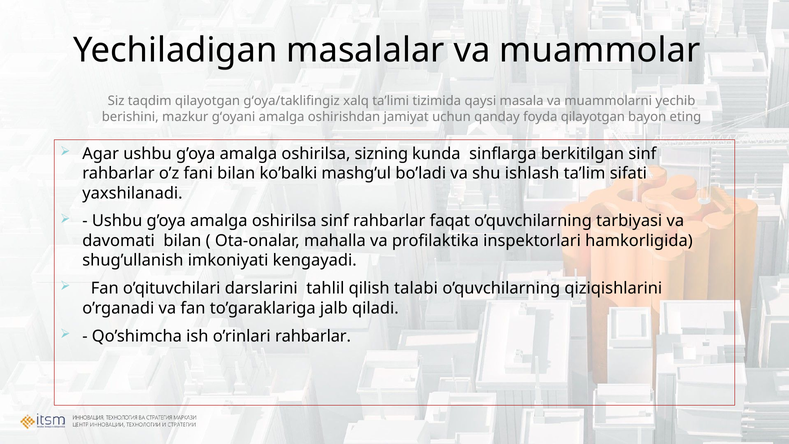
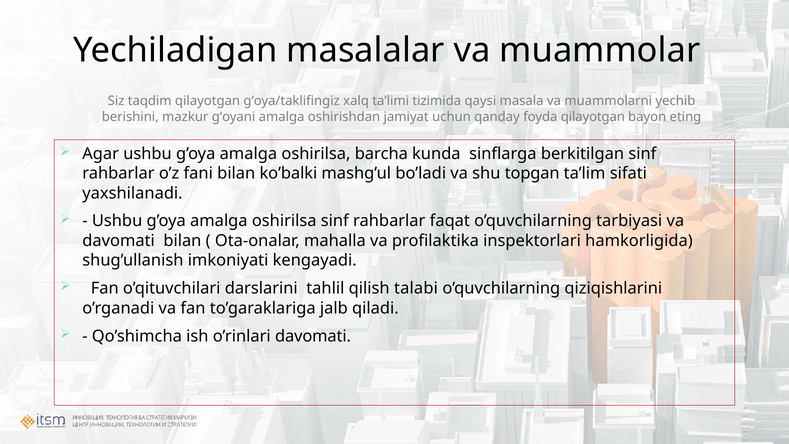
sizning: sizning -> barcha
ishlash: ishlash -> topgan
o’rinlari rahbarlar: rahbarlar -> davomati
